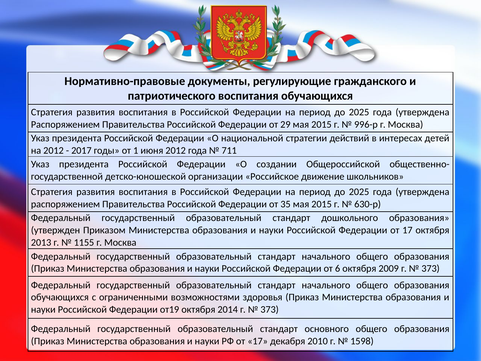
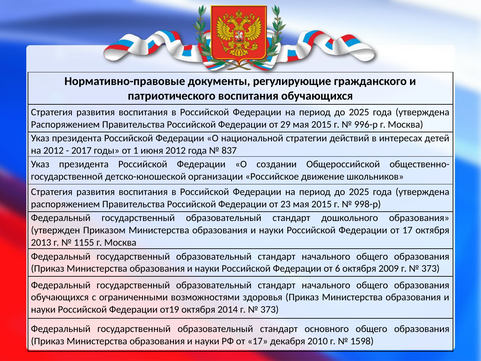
711: 711 -> 837
35: 35 -> 23
630-р: 630-р -> 998-р
